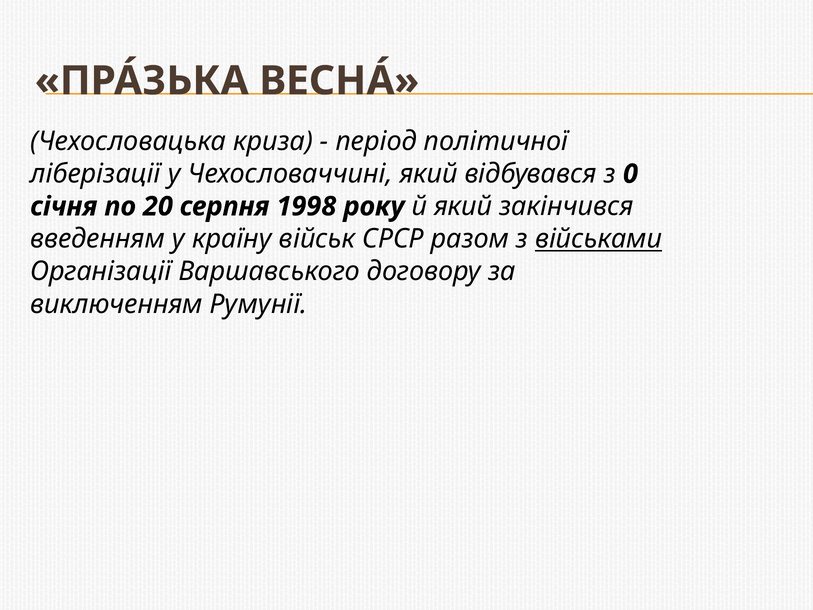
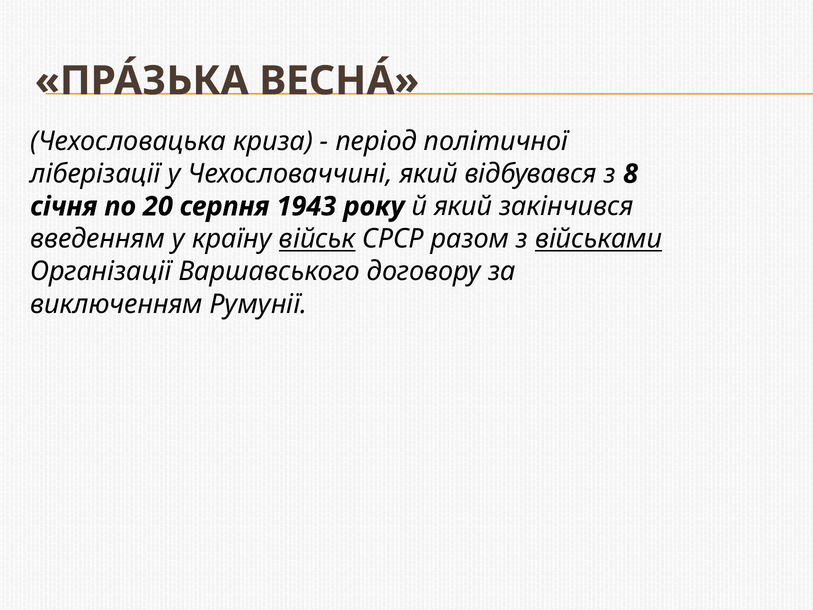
0: 0 -> 8
1998: 1998 -> 1943
військ underline: none -> present
